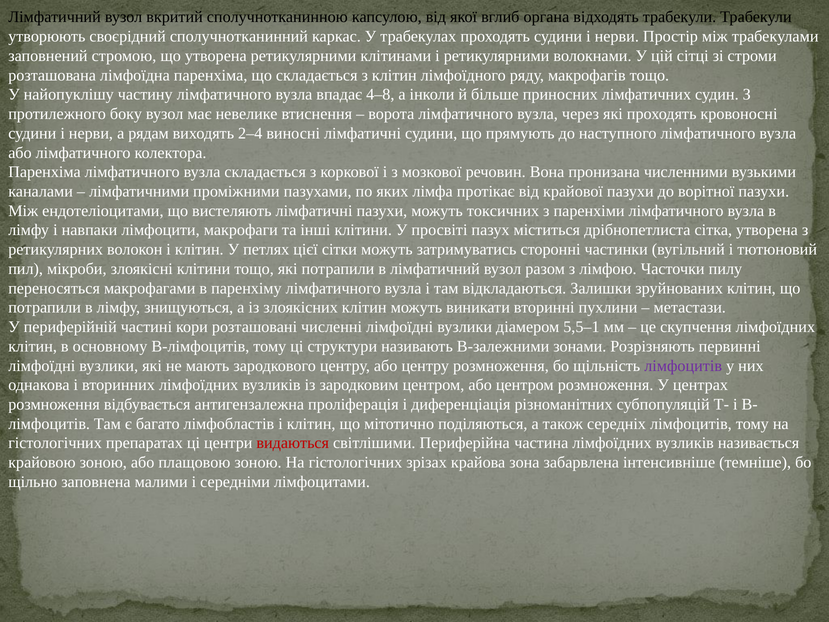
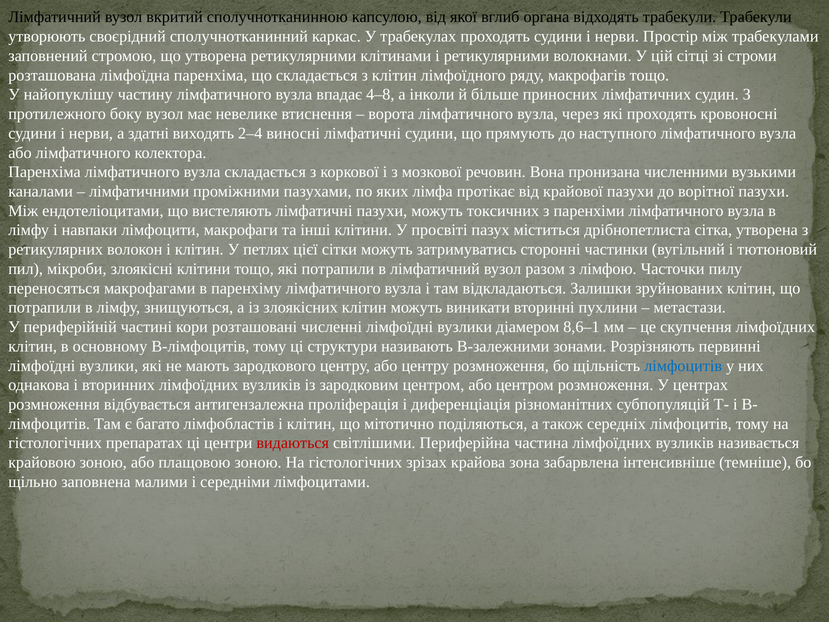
рядам: рядам -> здатні
5,5–1: 5,5–1 -> 8,6–1
лімфоцитів at (683, 366) colour: purple -> blue
